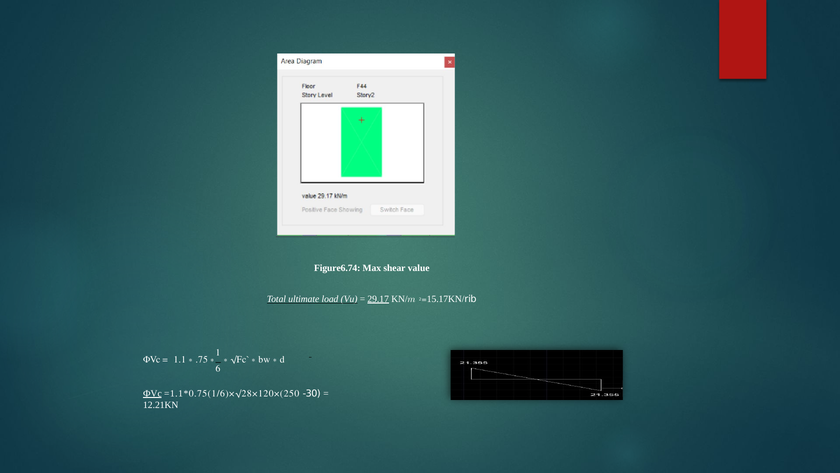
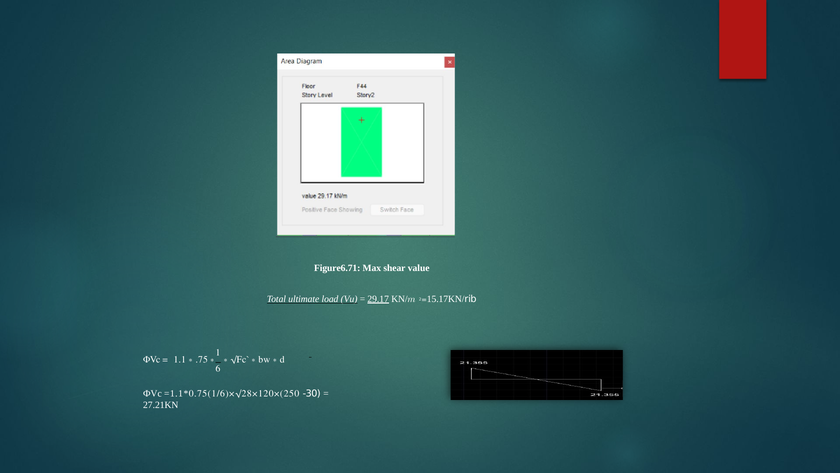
Figure6.74: Figure6.74 -> Figure6.71
ФVc underline: present -> none
12.21KN: 12.21KN -> 27.21KN
